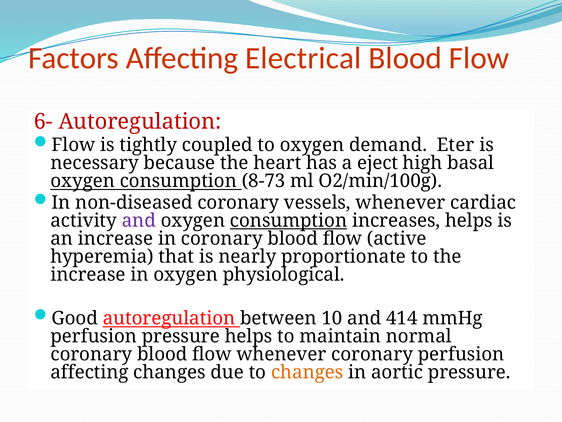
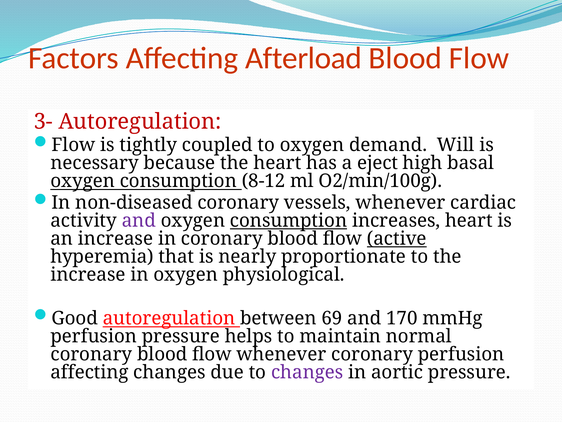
Electrical: Electrical -> Afterload
6-: 6- -> 3-
Eter: Eter -> Will
8-73: 8-73 -> 8-12
increases helps: helps -> heart
active underline: none -> present
10: 10 -> 69
414: 414 -> 170
changes at (307, 372) colour: orange -> purple
